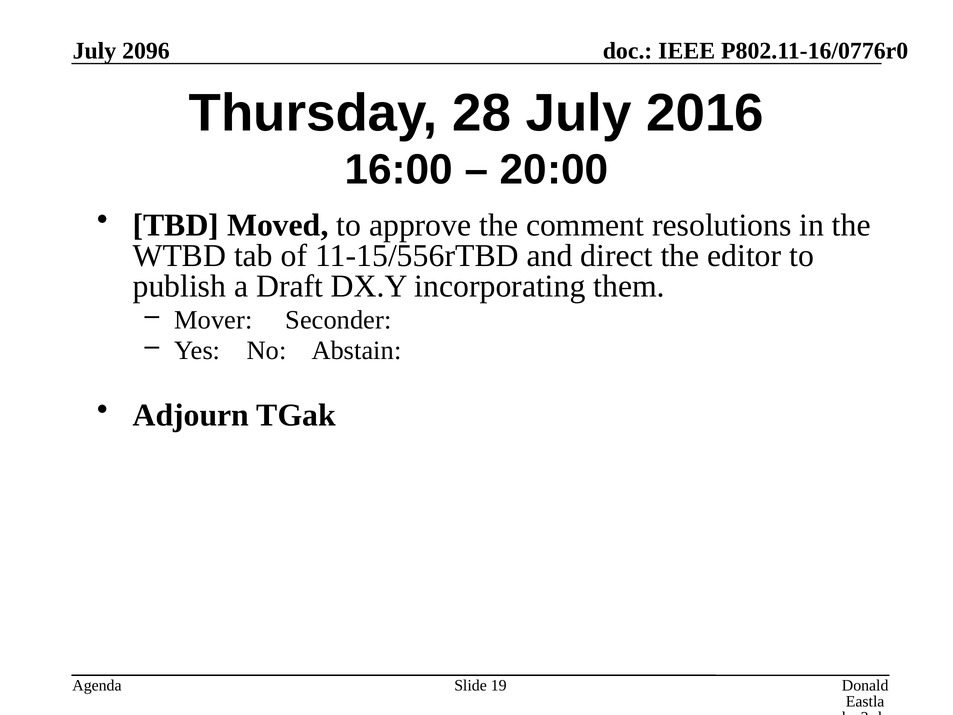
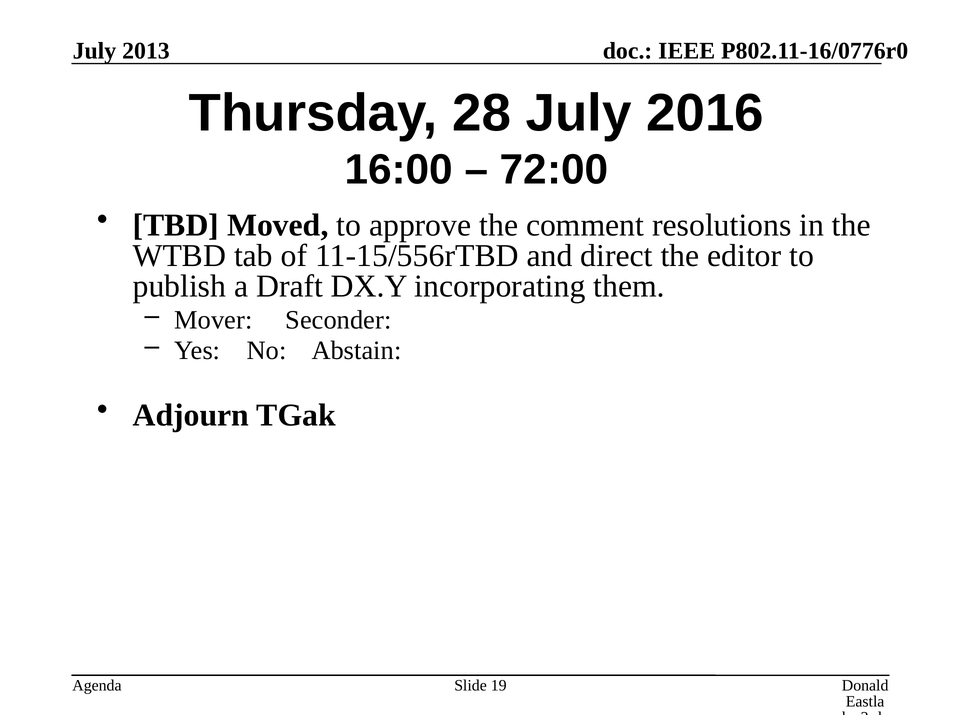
2096: 2096 -> 2013
20:00: 20:00 -> 72:00
